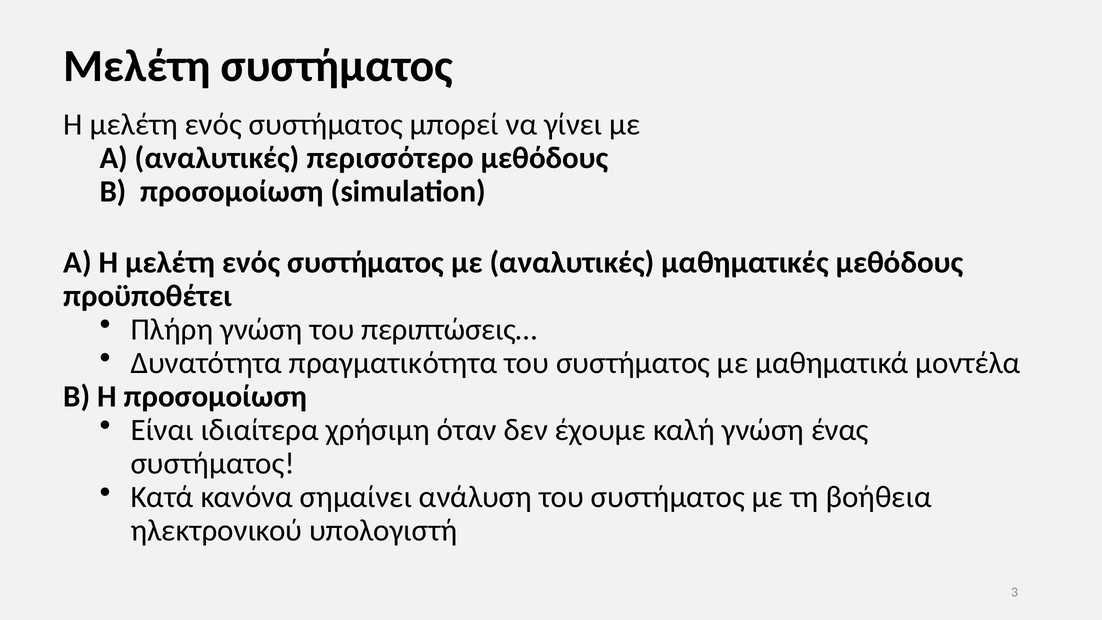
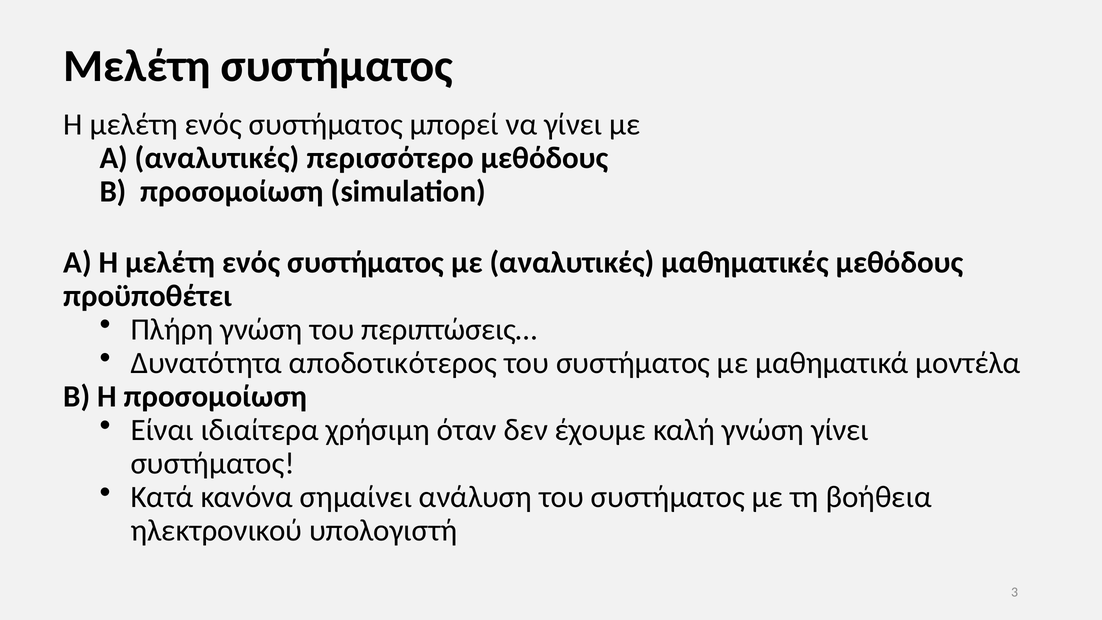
πραγματικότητα: πραγματικότητα -> αποδοτικότερος
γνώση ένας: ένας -> γίνει
